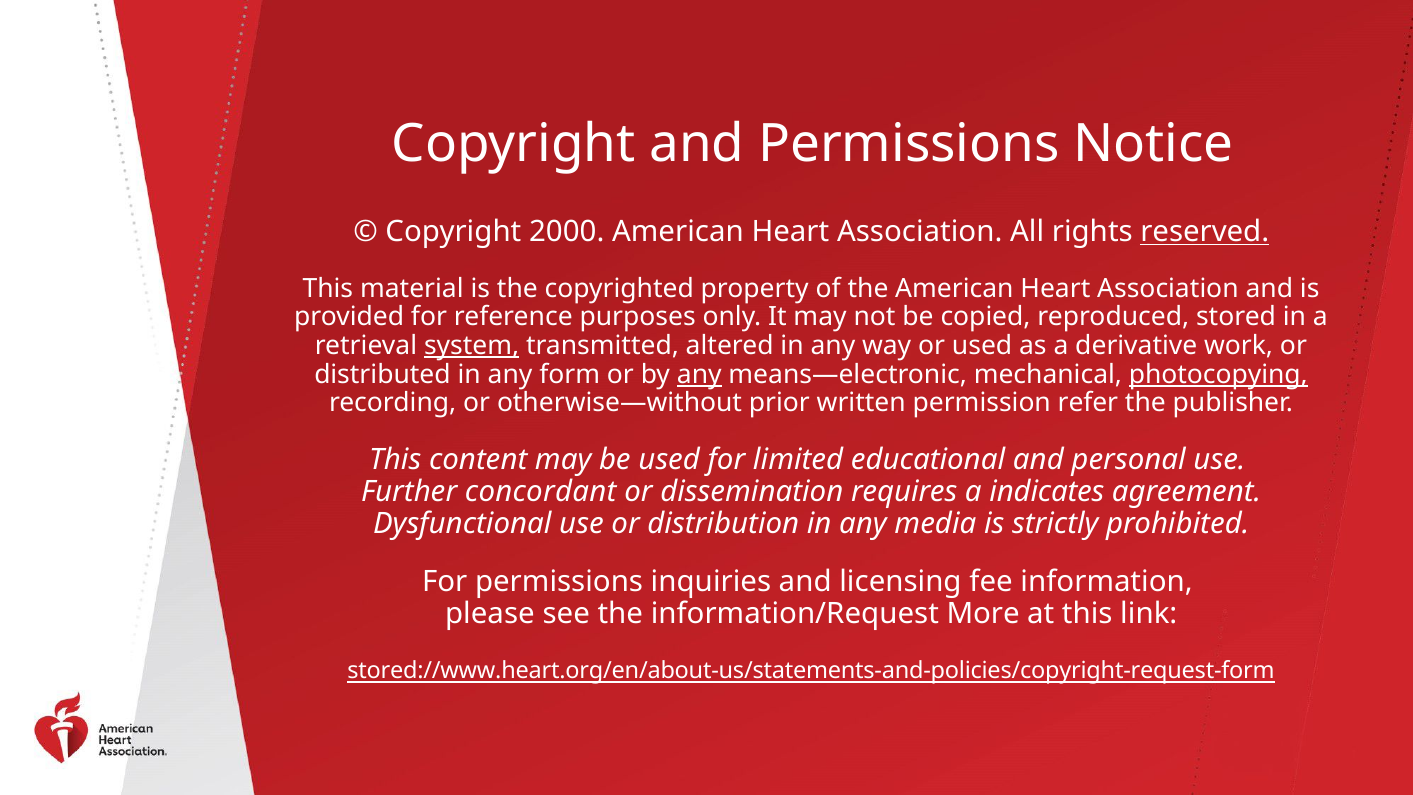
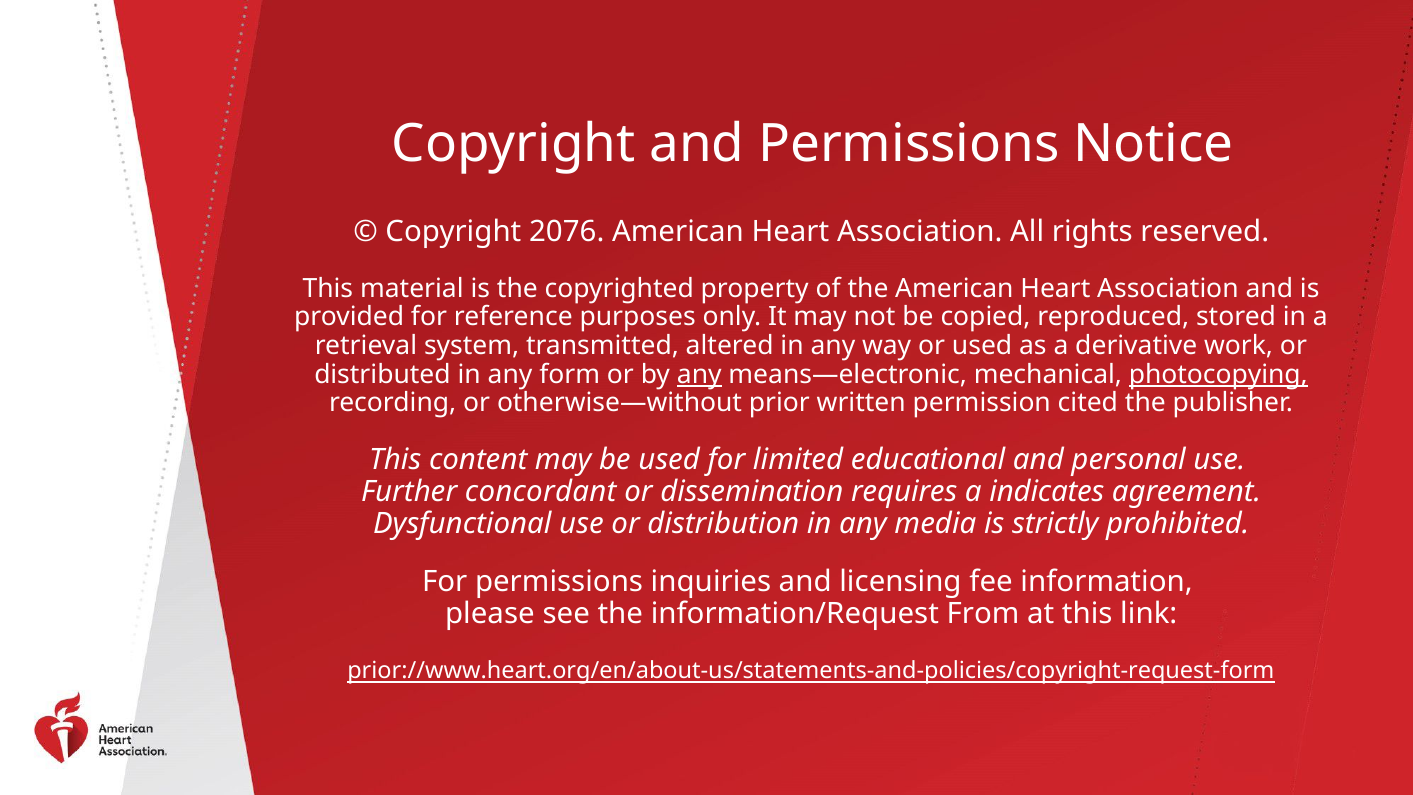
2000: 2000 -> 2076
reserved underline: present -> none
system underline: present -> none
refer: refer -> cited
More: More -> From
stored://www.heart.org/en/about-us/statements-and-policies/copyright-request-form: stored://www.heart.org/en/about-us/statements-and-policies/copyright-request-form -> prior://www.heart.org/en/about-us/statements-and-policies/copyright-request-form
